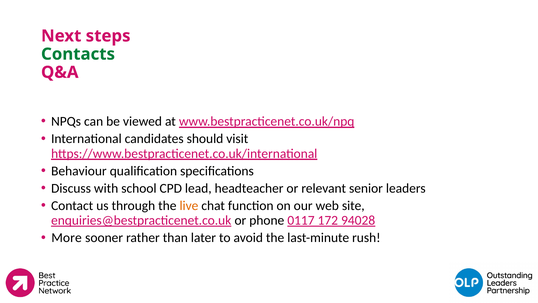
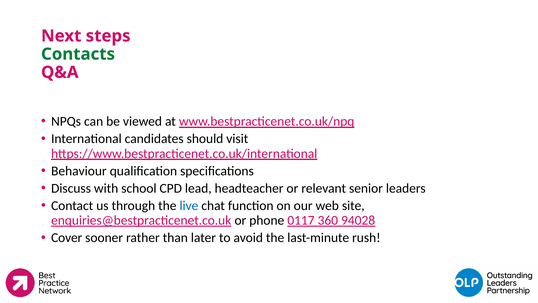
live colour: orange -> blue
172: 172 -> 360
More: More -> Cover
